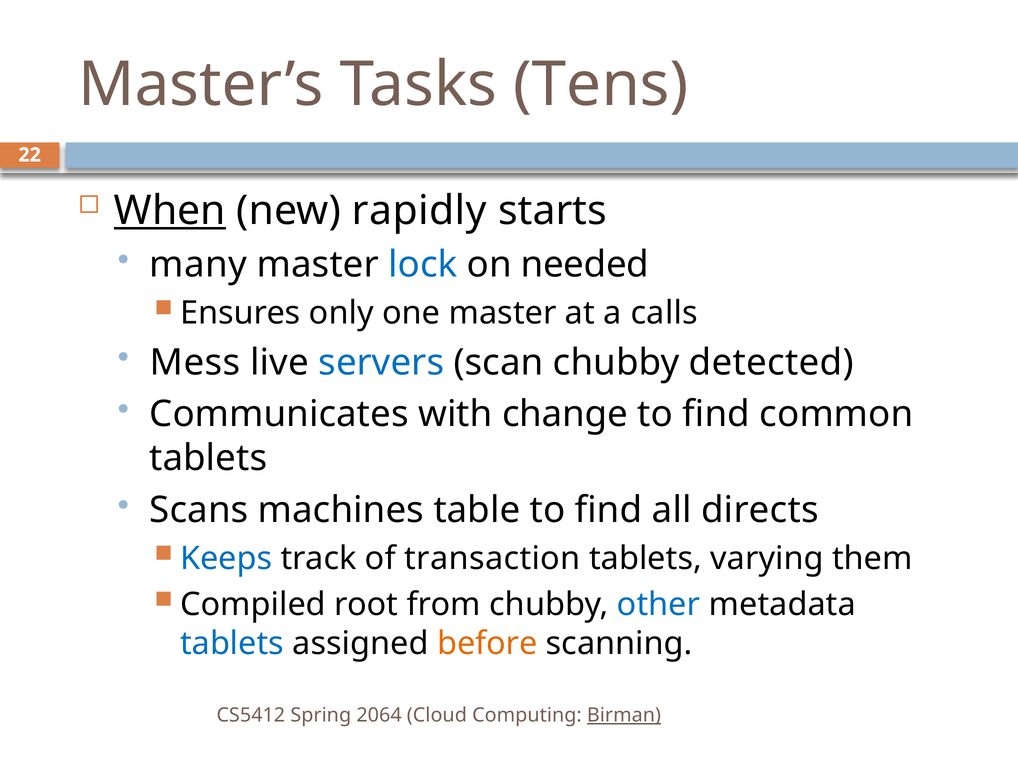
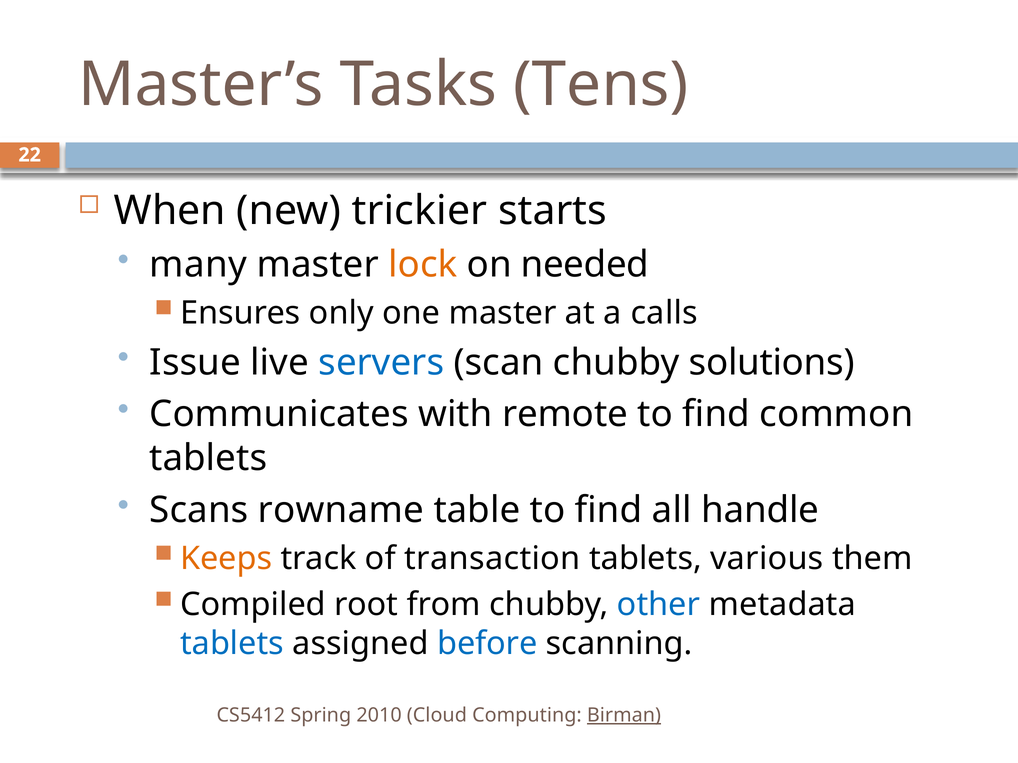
When underline: present -> none
rapidly: rapidly -> trickier
lock colour: blue -> orange
Mess: Mess -> Issue
detected: detected -> solutions
change: change -> remote
machines: machines -> rowname
directs: directs -> handle
Keeps colour: blue -> orange
varying: varying -> various
before colour: orange -> blue
2064: 2064 -> 2010
